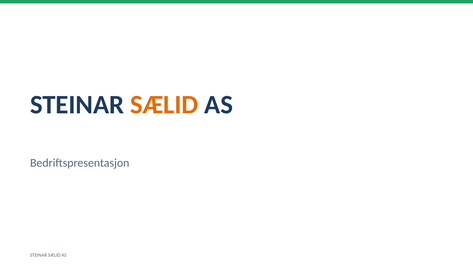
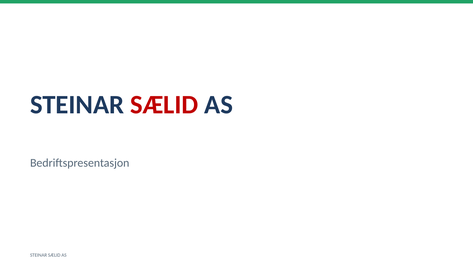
SÆLID at (164, 105) colour: orange -> red
